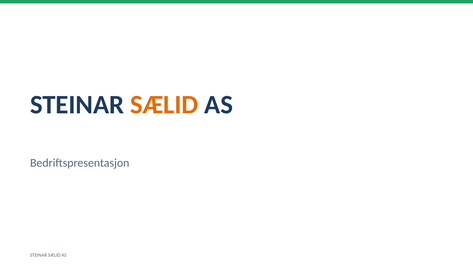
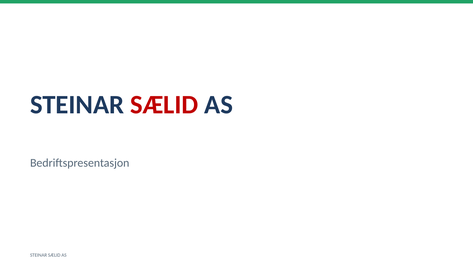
SÆLID at (164, 105) colour: orange -> red
